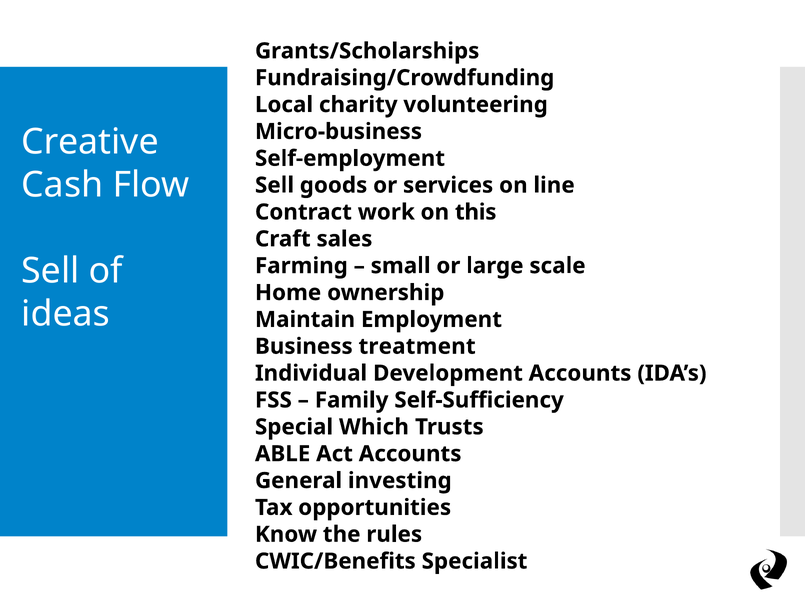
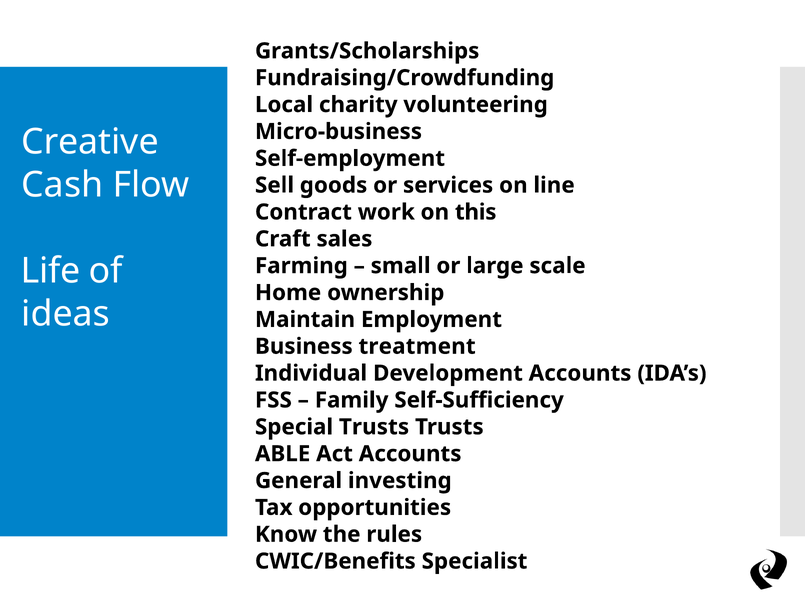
Sell at (50, 271): Sell -> Life
Special Which: Which -> Trusts
